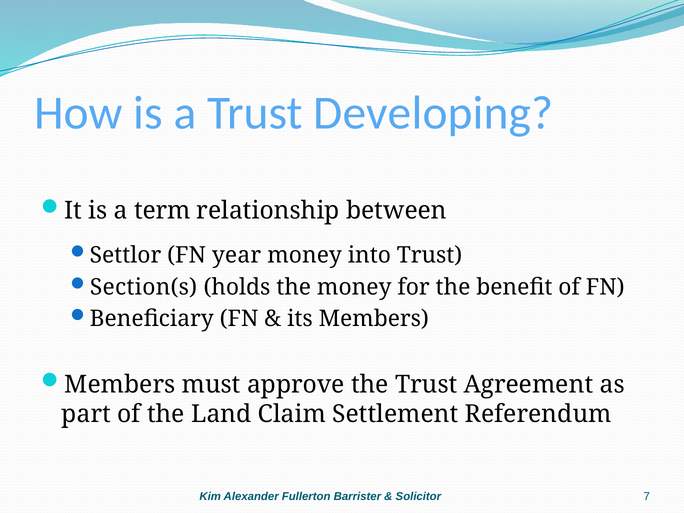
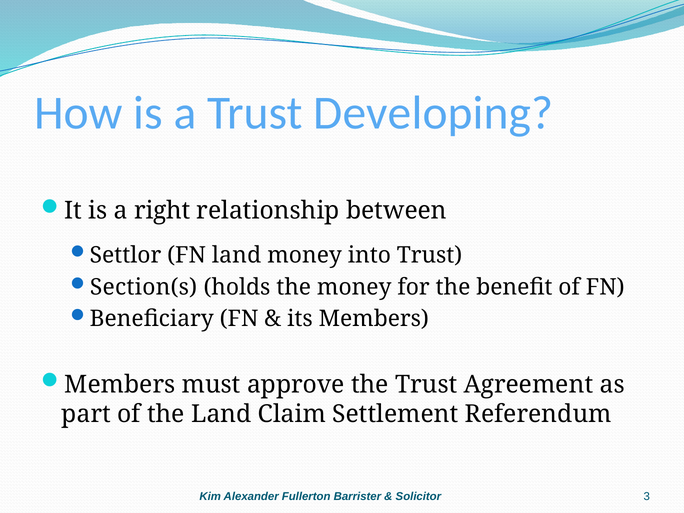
term: term -> right
FN year: year -> land
7: 7 -> 3
